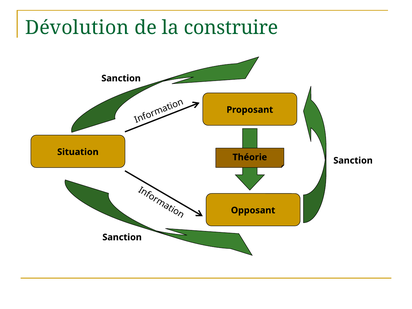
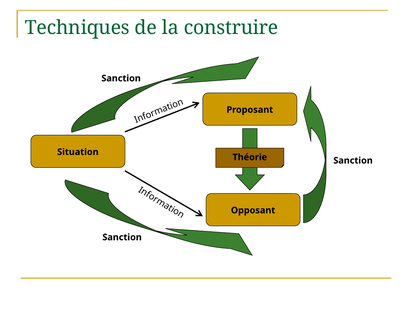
Dévolution: Dévolution -> Techniques
